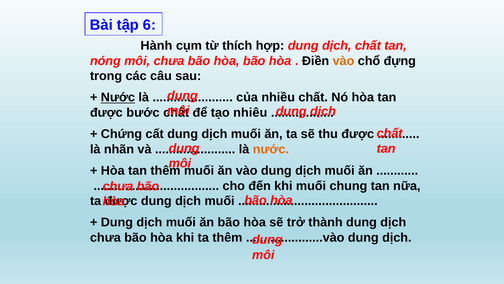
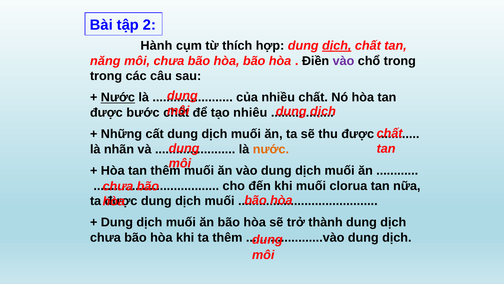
6: 6 -> 2
dịch at (337, 46) underline: none -> present
nóng: nóng -> năng
vào at (343, 61) colour: orange -> purple
chổ đựng: đựng -> trong
Chứng: Chứng -> Những
chung: chung -> clorua
